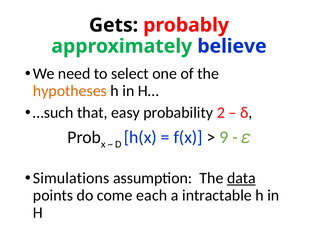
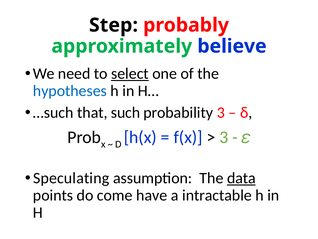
Gets: Gets -> Step
select underline: none -> present
hypotheses colour: orange -> blue
easy: easy -> such
probability 2: 2 -> 3
9 at (224, 137): 9 -> 3
Simulations: Simulations -> Speculating
each: each -> have
